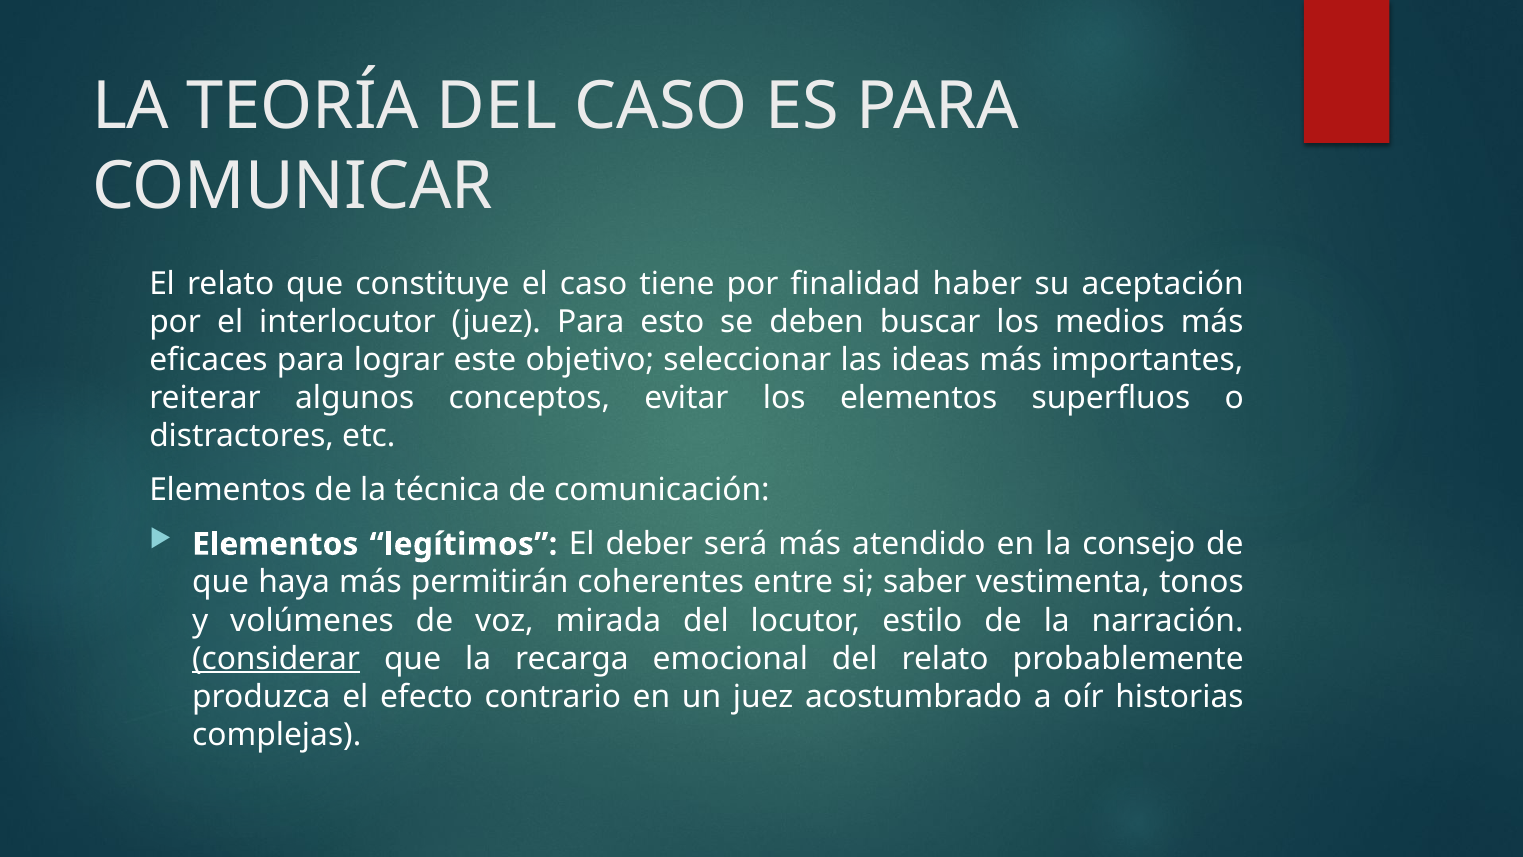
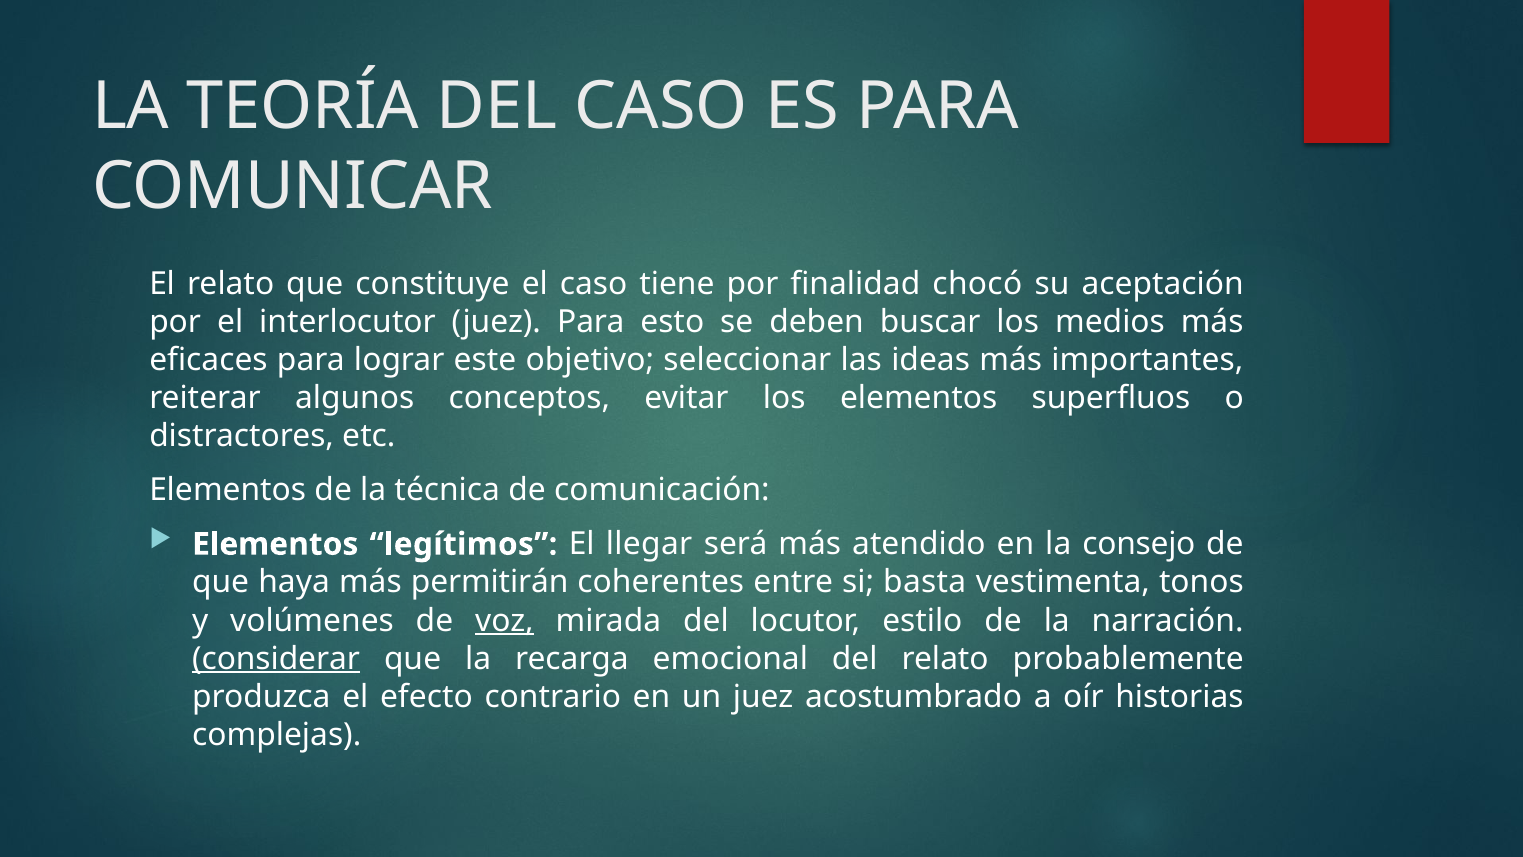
haber: haber -> chocó
deber: deber -> llegar
saber: saber -> basta
voz underline: none -> present
